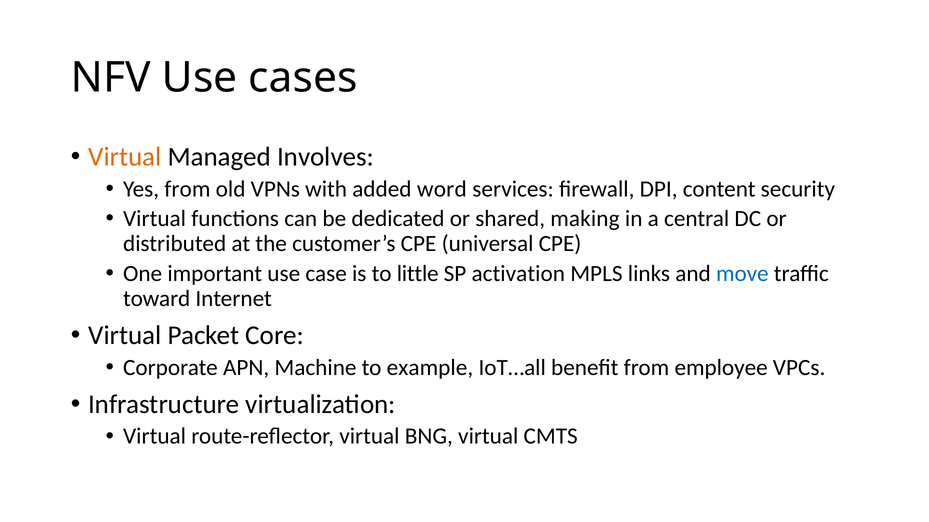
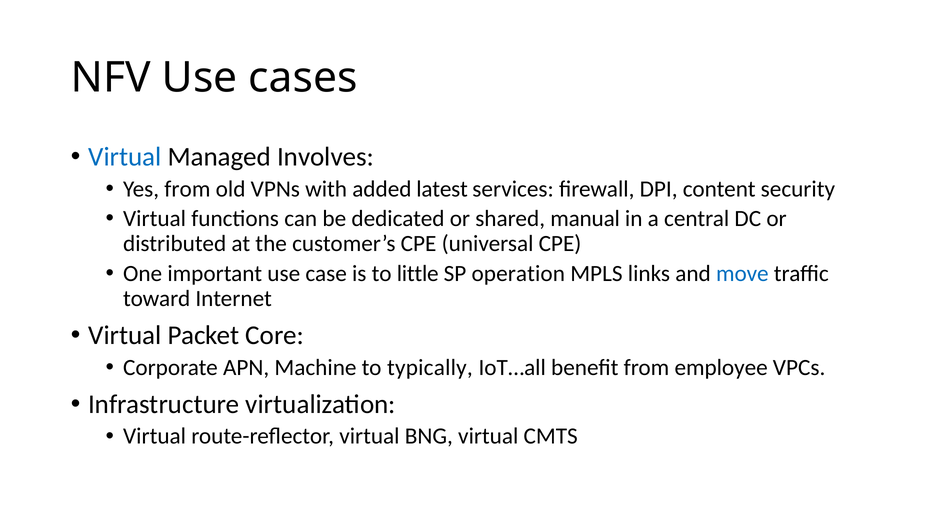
Virtual at (125, 157) colour: orange -> blue
word: word -> latest
making: making -> manual
activation: activation -> operation
example: example -> typically
